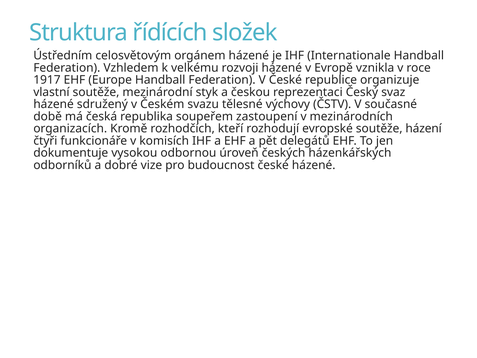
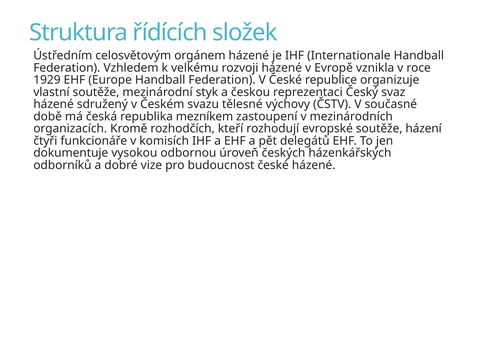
1917: 1917 -> 1929
soupeřem: soupeřem -> mezníkem
